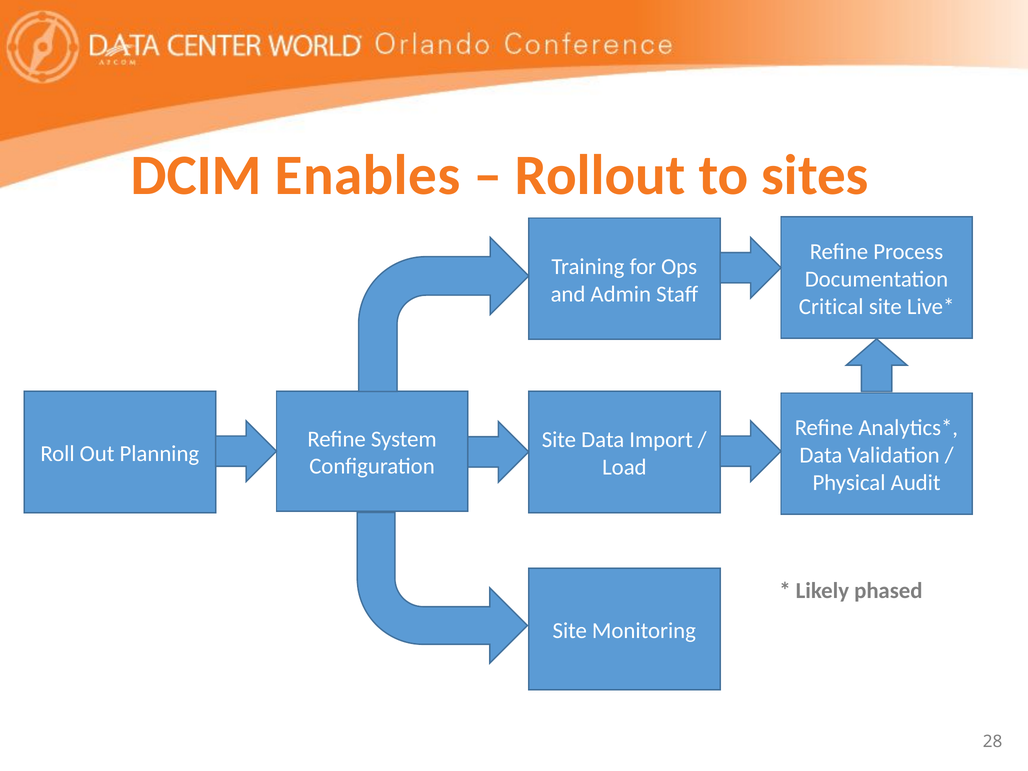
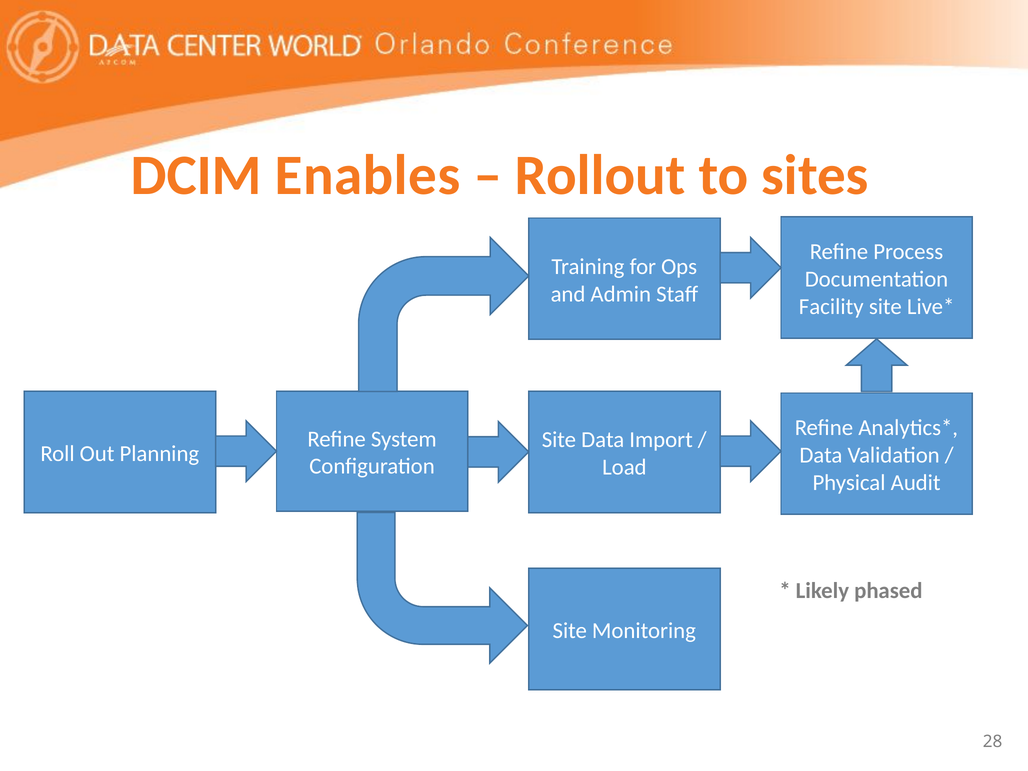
Critical: Critical -> Facility
